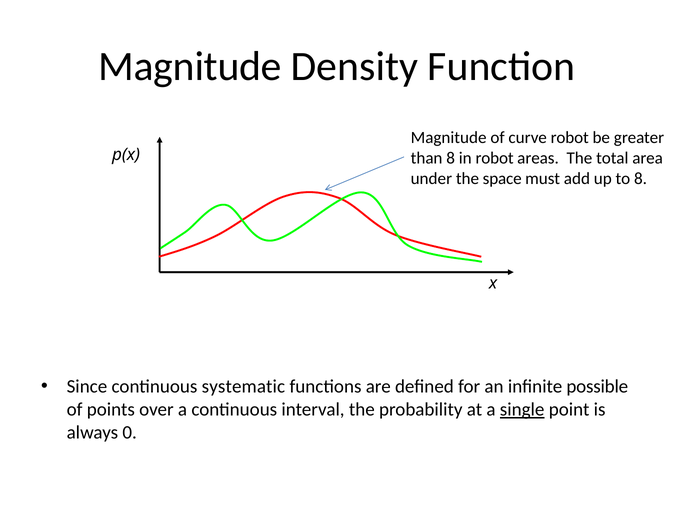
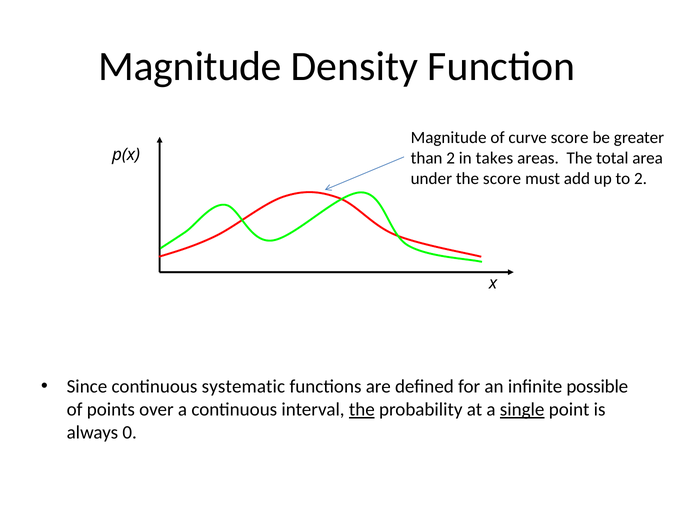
curve robot: robot -> score
than 8: 8 -> 2
in robot: robot -> takes
the space: space -> score
to 8: 8 -> 2
the at (362, 410) underline: none -> present
